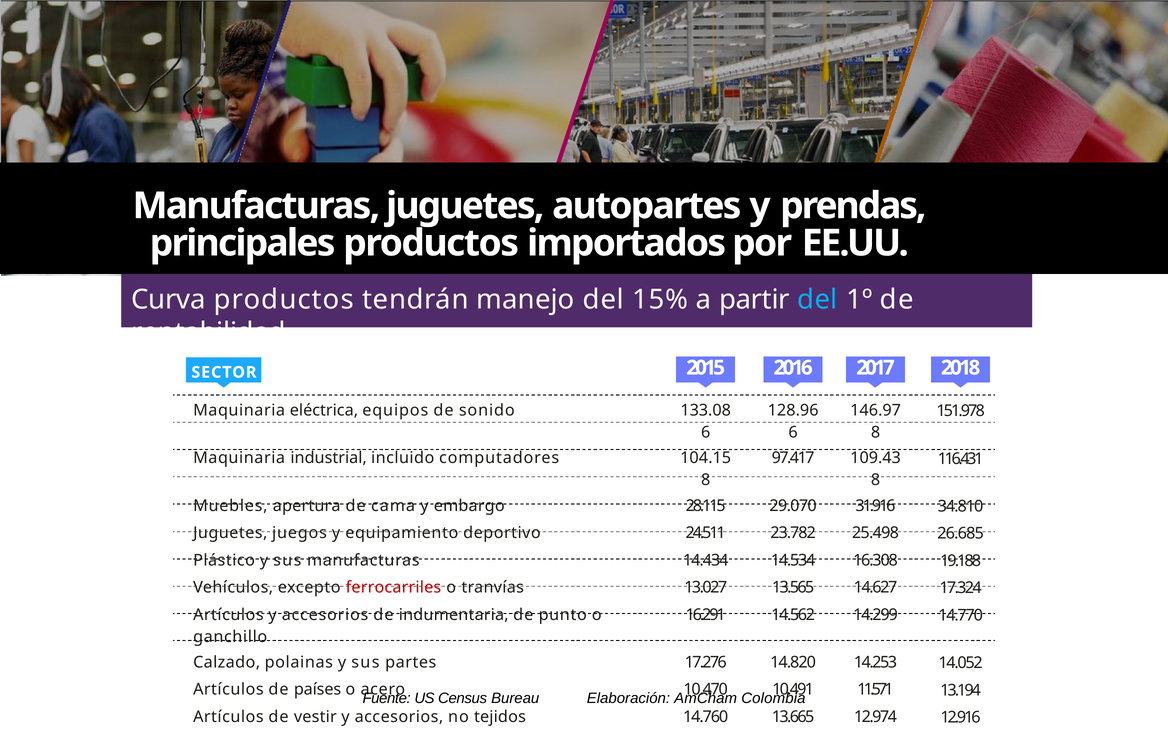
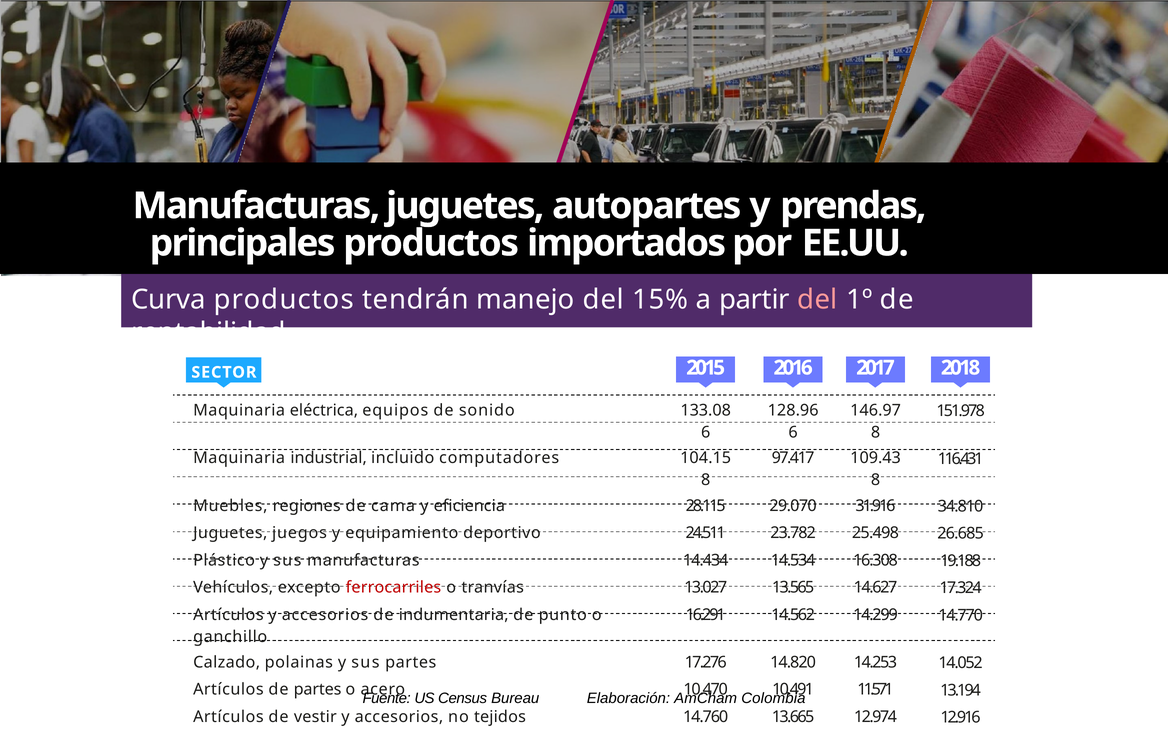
del at (817, 300) colour: light blue -> pink
apertura: apertura -> regiones
embargo: embargo -> eﬁciencia
de países: países -> partes
